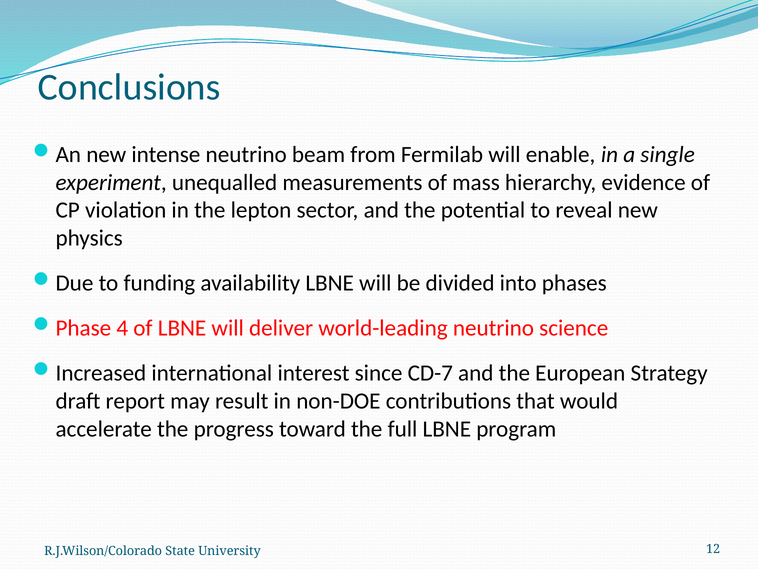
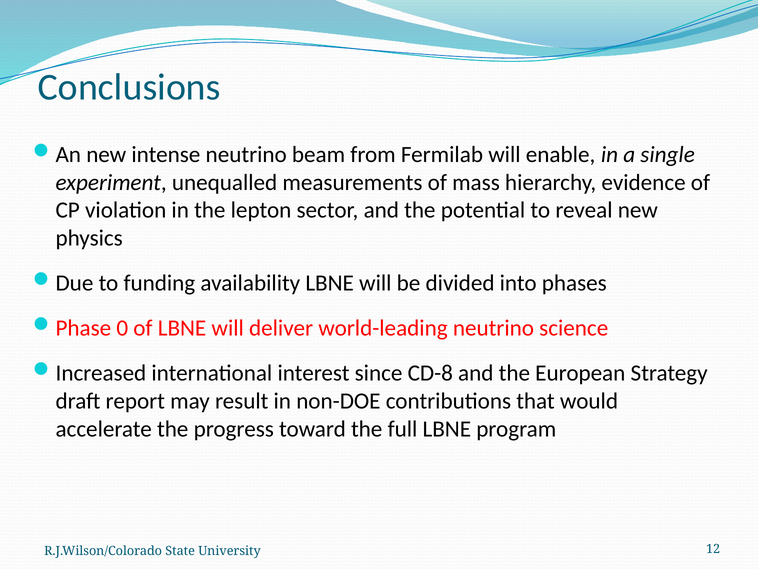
4: 4 -> 0
CD-7: CD-7 -> CD-8
